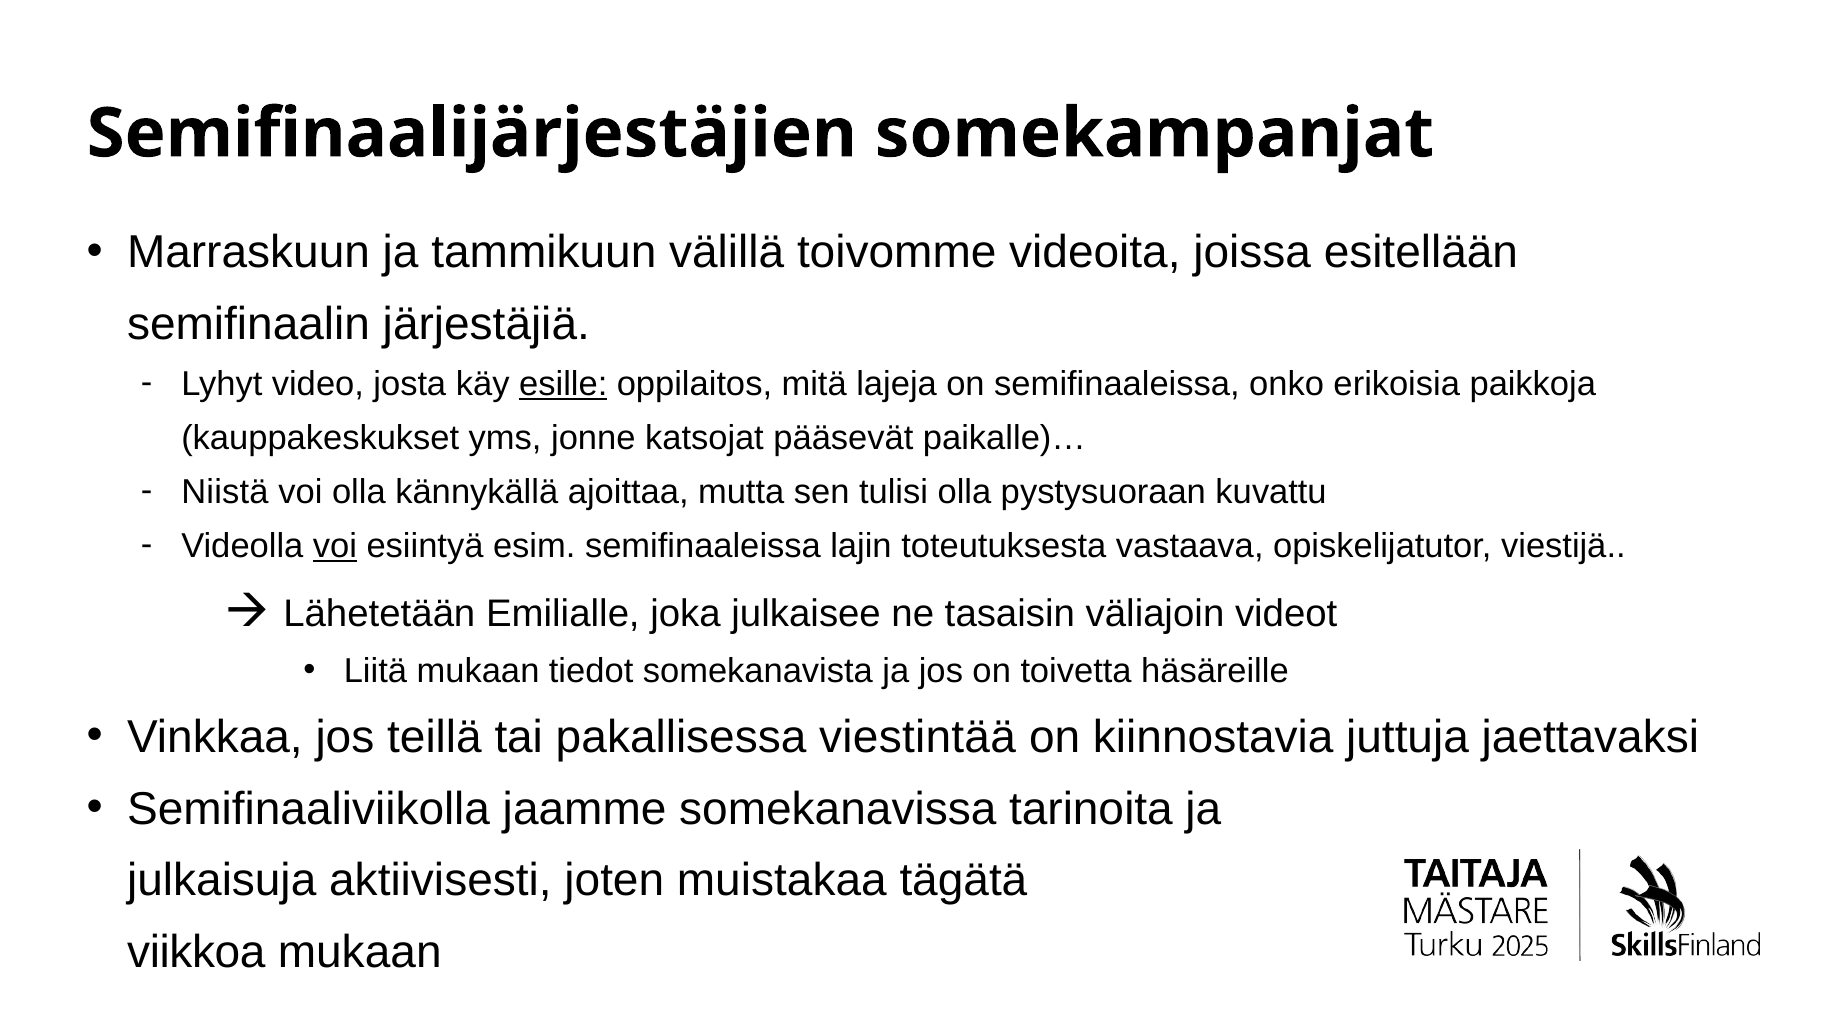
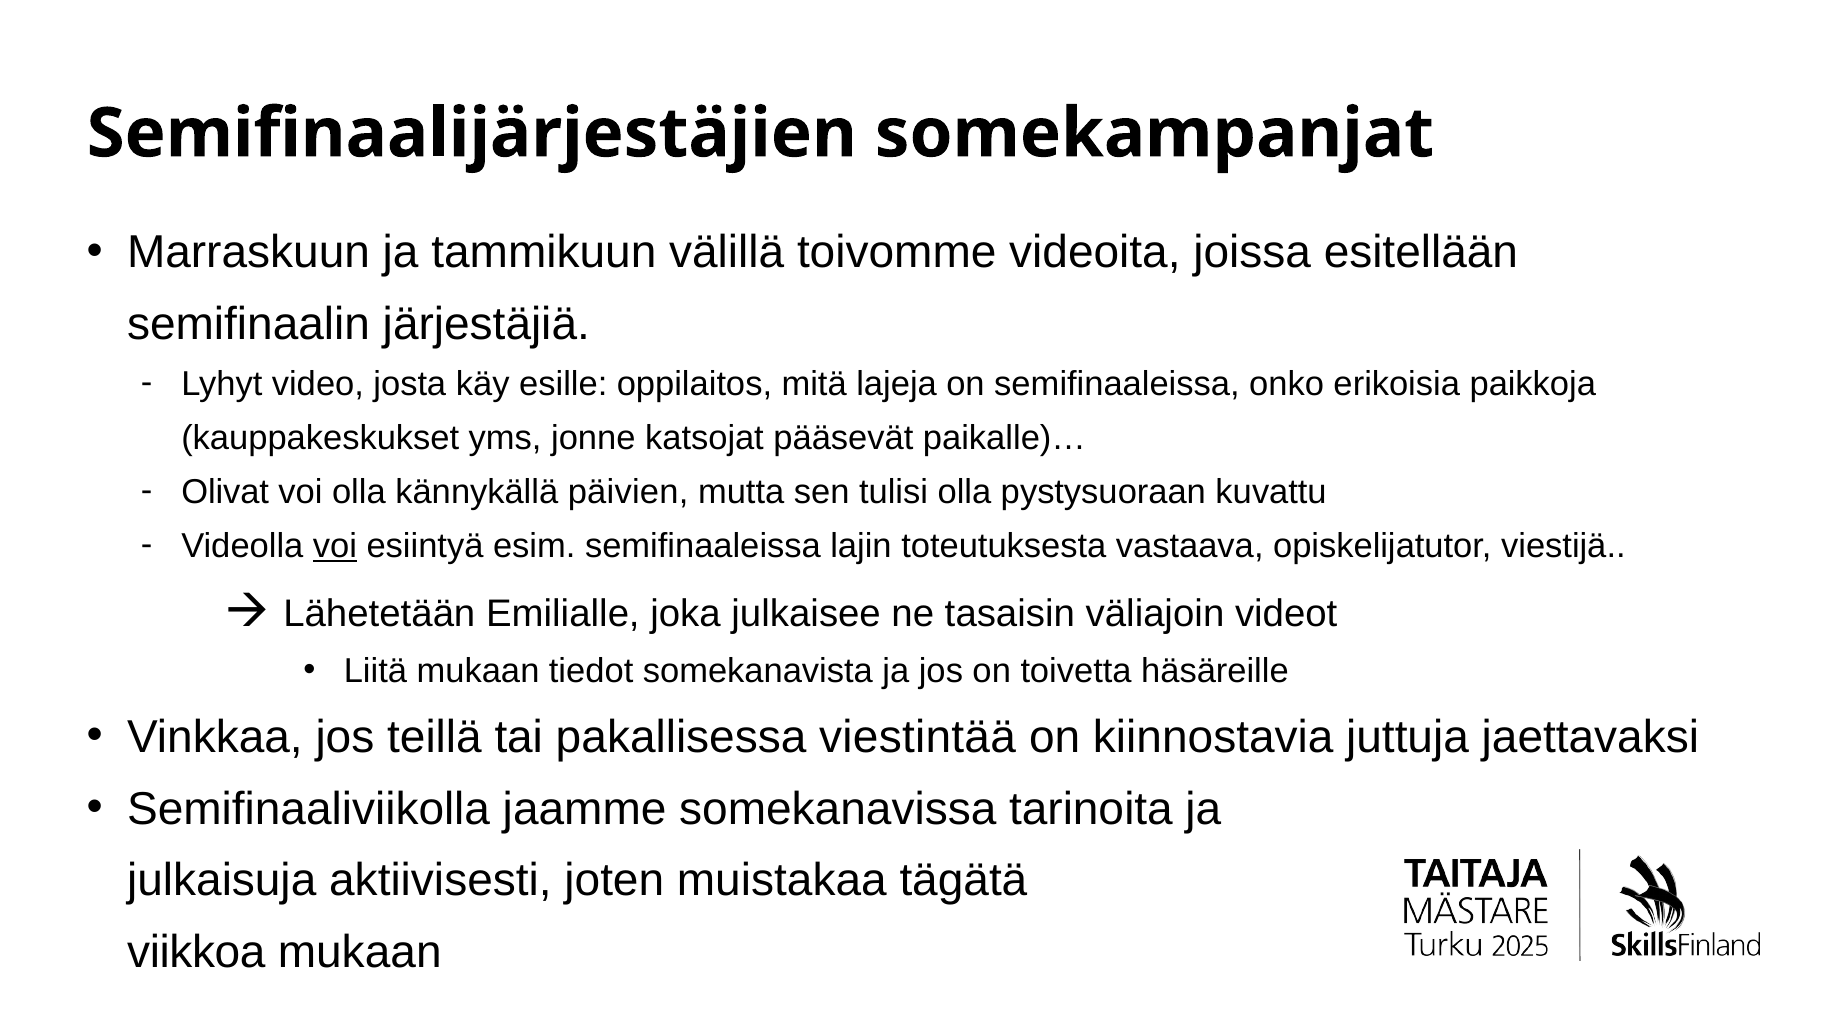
esille underline: present -> none
Niistä: Niistä -> Olivat
ajoittaa: ajoittaa -> päivien
